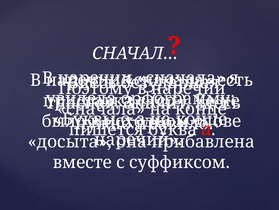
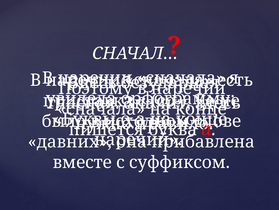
досыта: досыта -> давних
